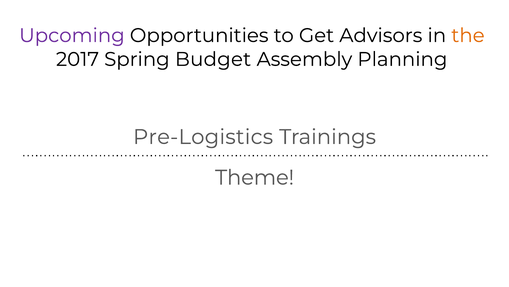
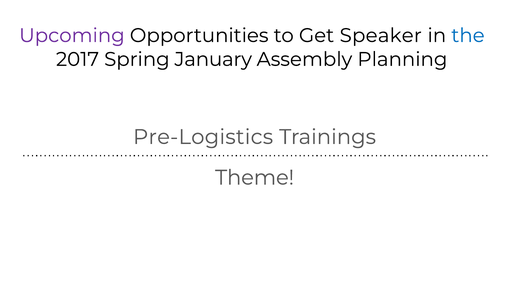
Advisors: Advisors -> Speaker
the colour: orange -> blue
Budget: Budget -> January
